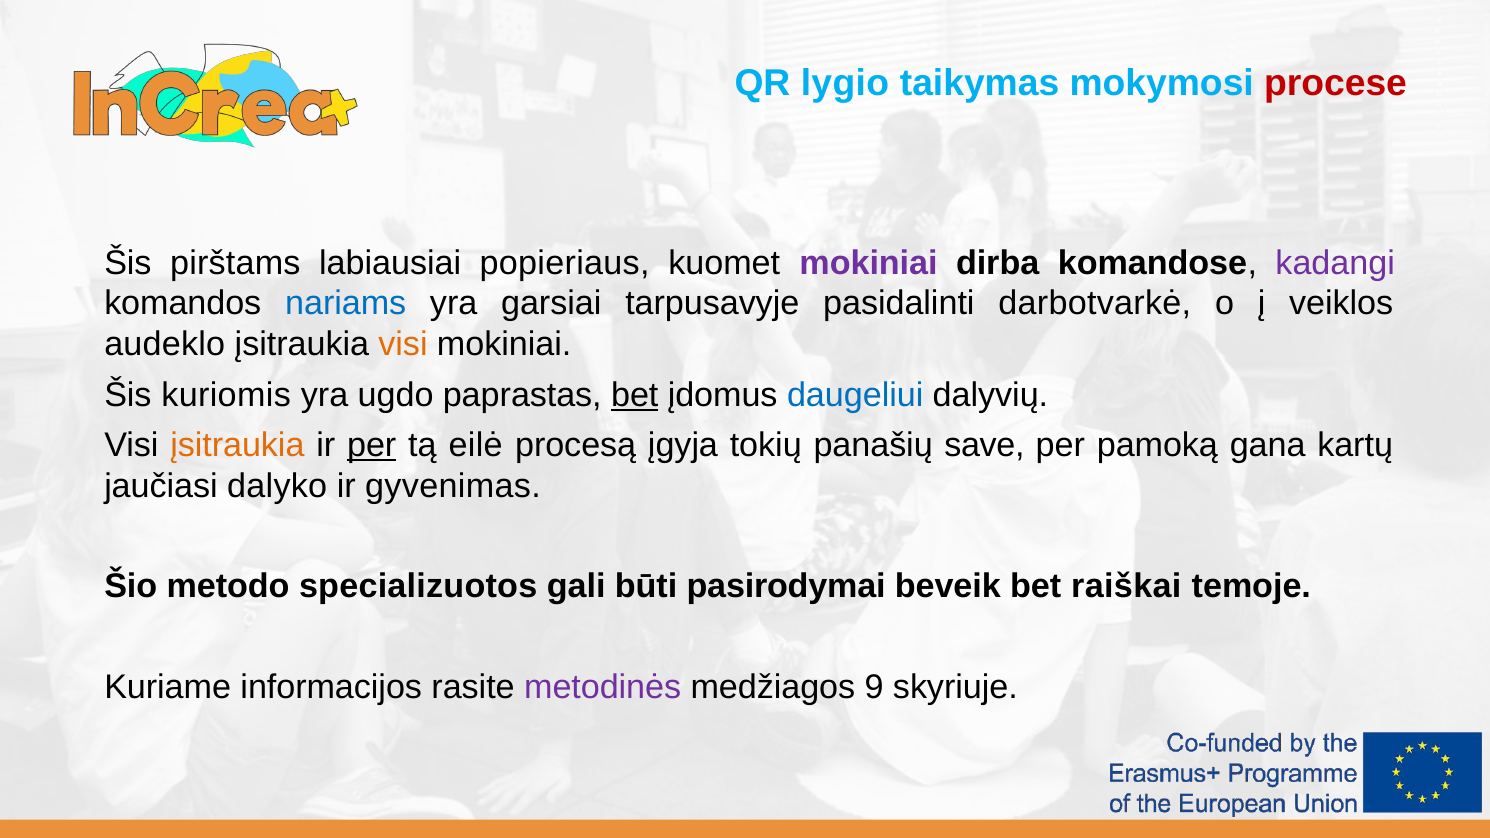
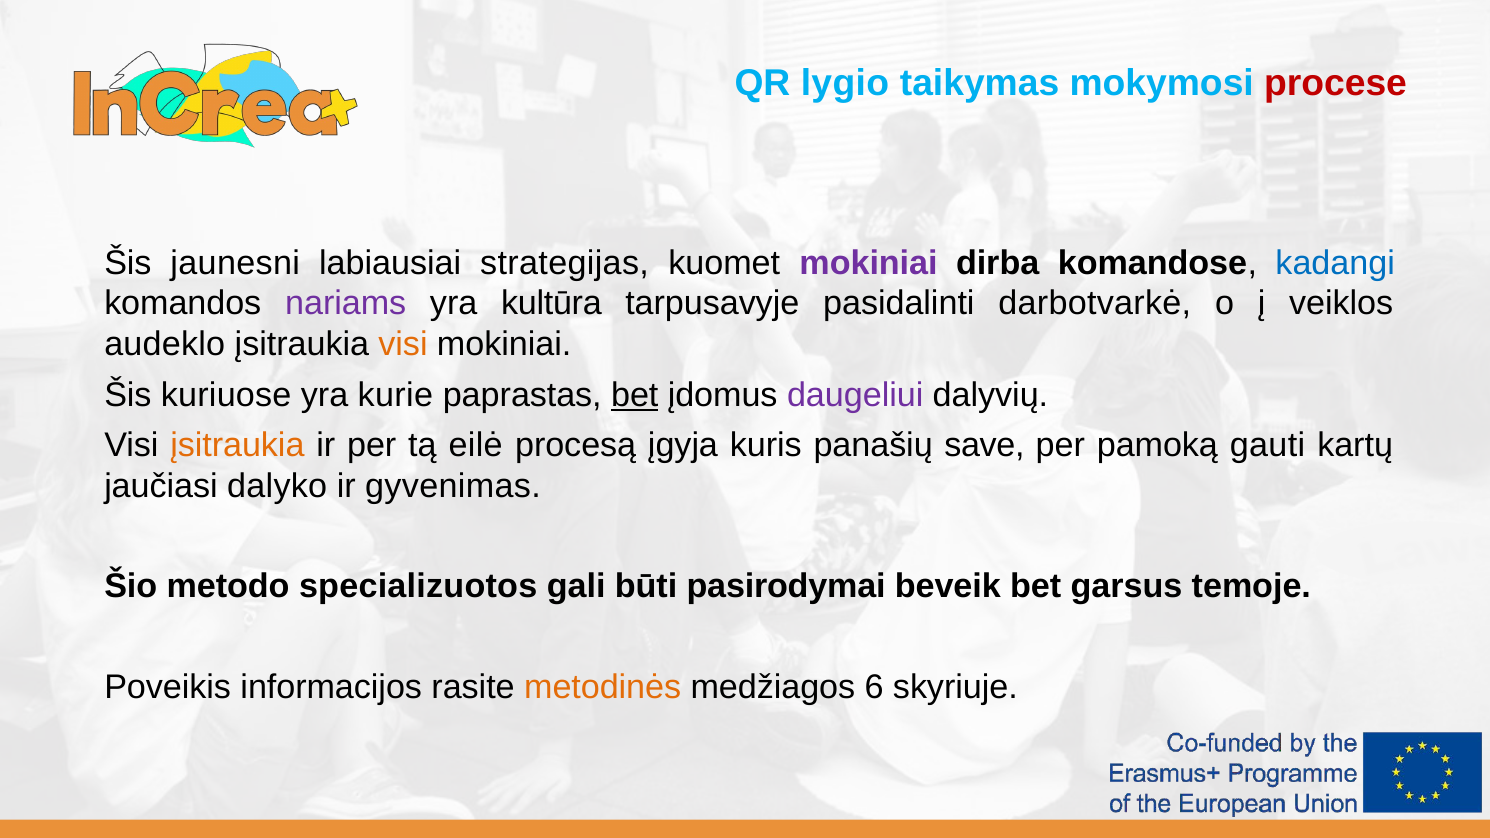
pirštams: pirštams -> jaunesni
popieriaus: popieriaus -> strategijas
kadangi colour: purple -> blue
nariams colour: blue -> purple
garsiai: garsiai -> kultūra
kuriomis: kuriomis -> kuriuose
ugdo: ugdo -> kurie
daugeliui colour: blue -> purple
per at (372, 445) underline: present -> none
tokių: tokių -> kuris
gana: gana -> gauti
raiškai: raiškai -> garsus
Kuriame: Kuriame -> Poveikis
metodinės colour: purple -> orange
9: 9 -> 6
